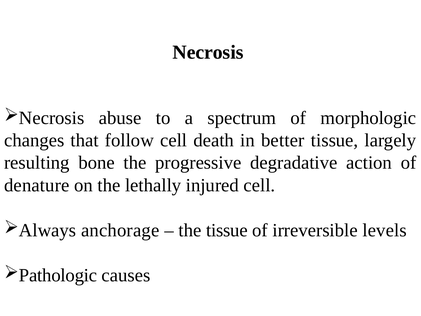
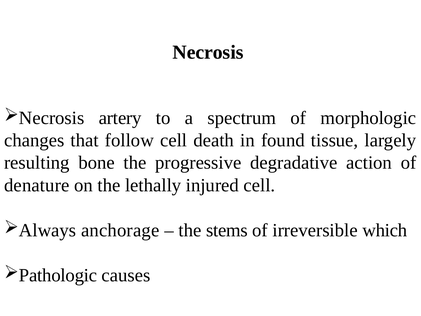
abuse: abuse -> artery
better: better -> found
the tissue: tissue -> stems
levels: levels -> which
